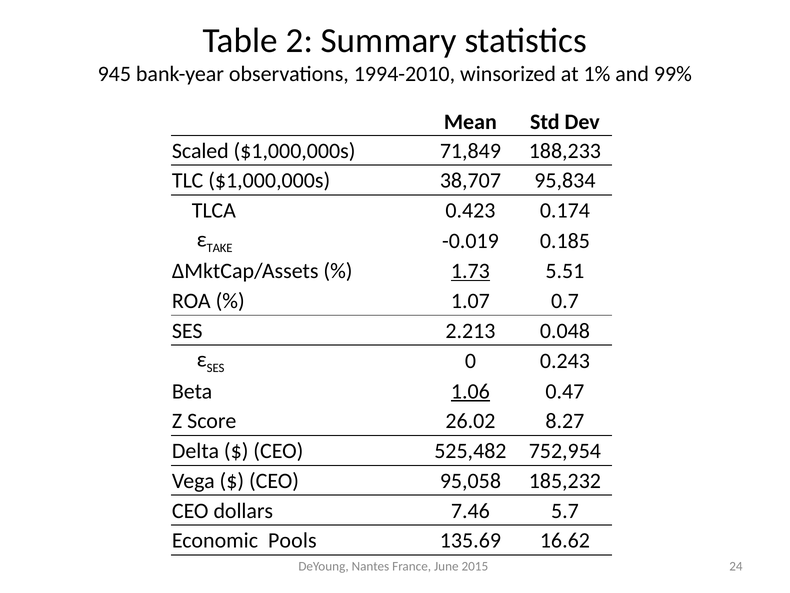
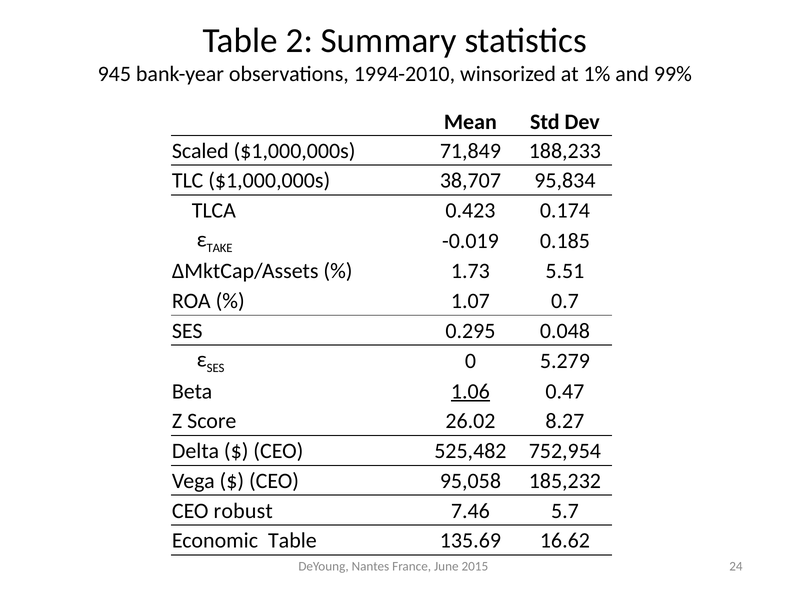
1.73 underline: present -> none
2.213: 2.213 -> 0.295
0.243: 0.243 -> 5.279
dollars: dollars -> robust
Economic Pools: Pools -> Table
